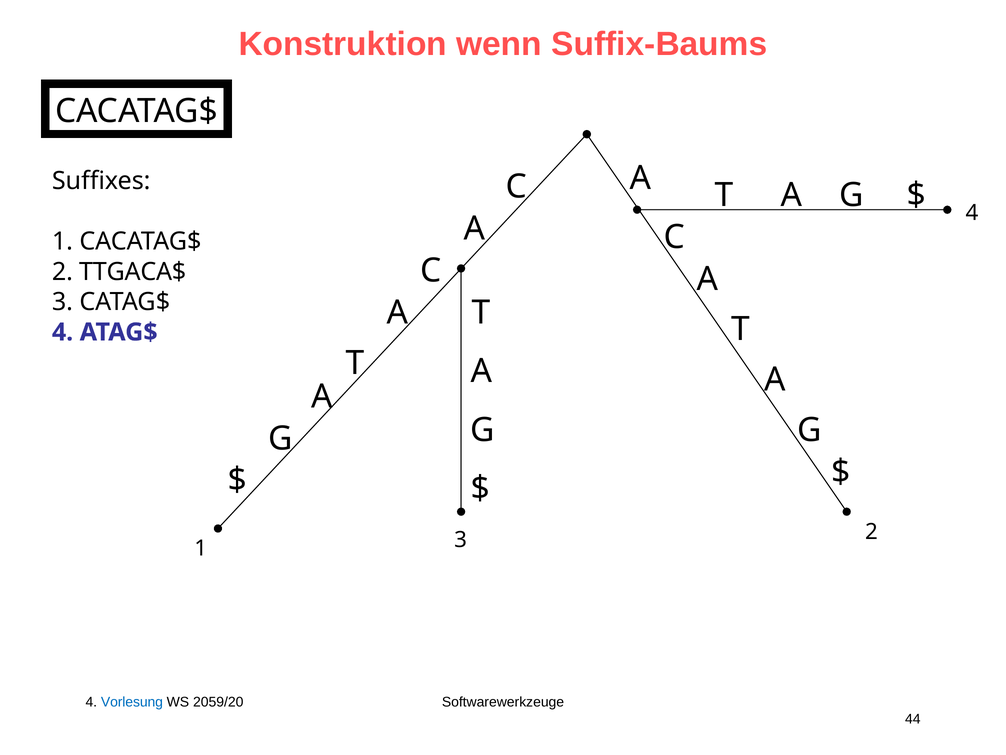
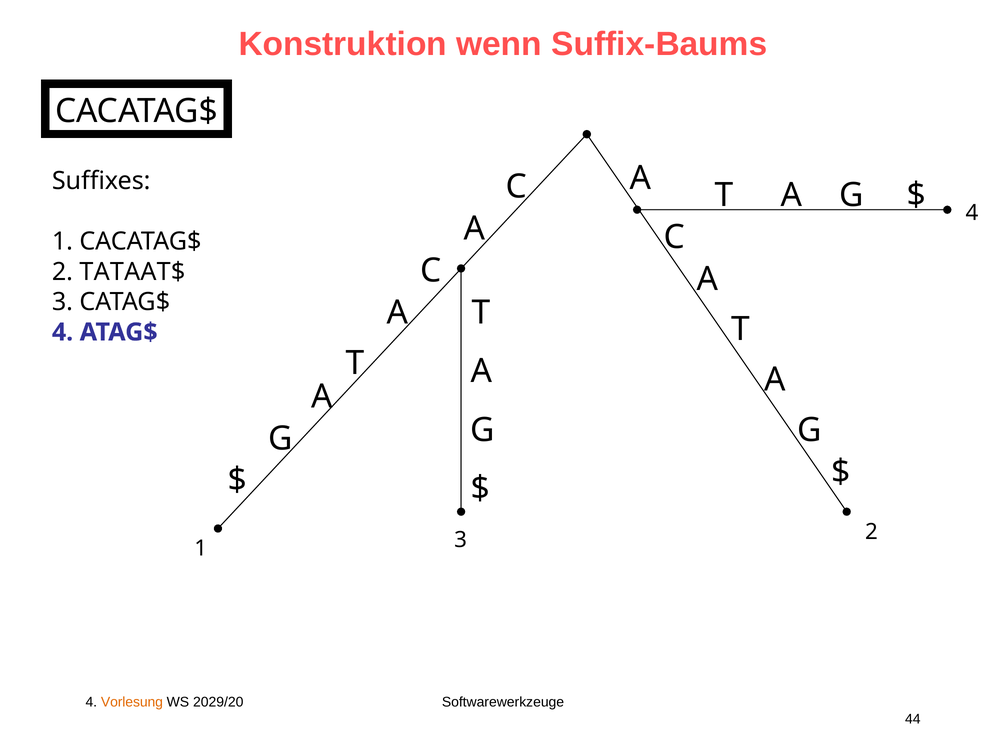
TTGACA$: TTGACA$ -> TATAAT$
Vorlesung colour: blue -> orange
2059/20: 2059/20 -> 2029/20
